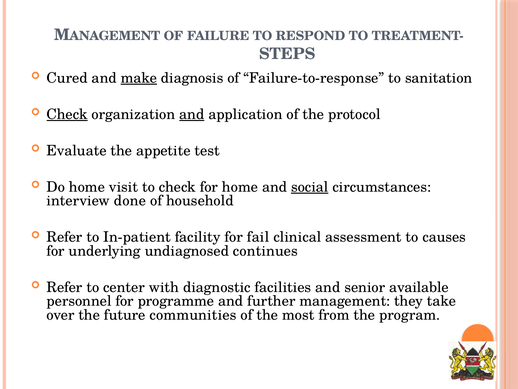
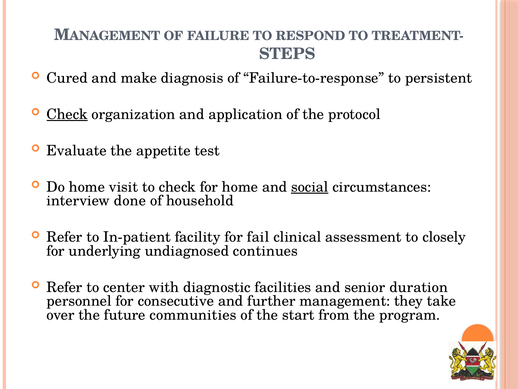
make underline: present -> none
sanitation: sanitation -> persistent
and at (192, 114) underline: present -> none
causes: causes -> closely
available: available -> duration
programme: programme -> consecutive
most: most -> start
